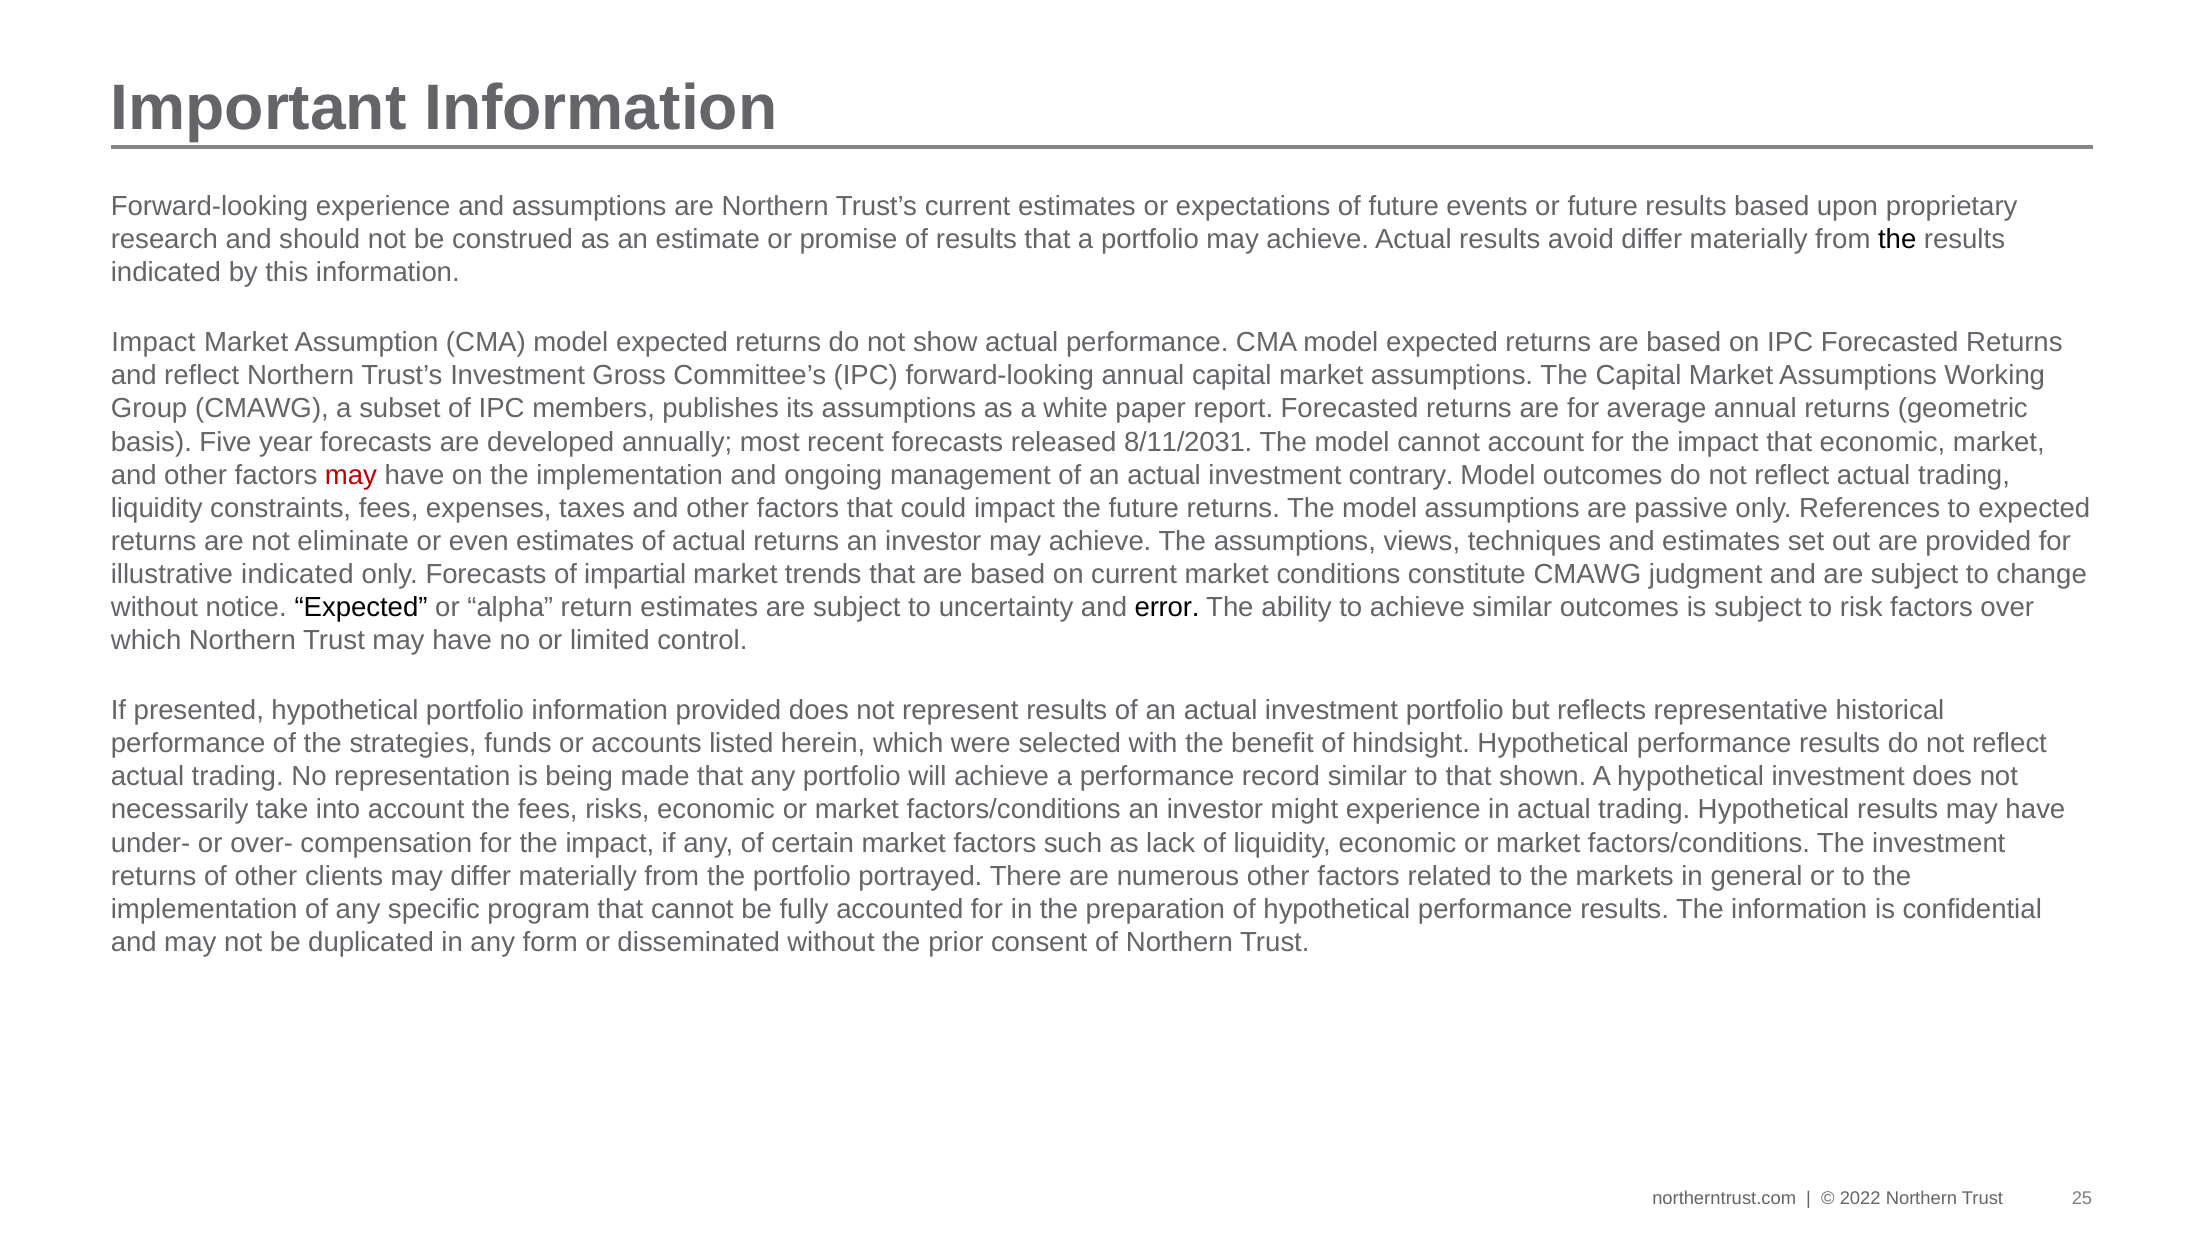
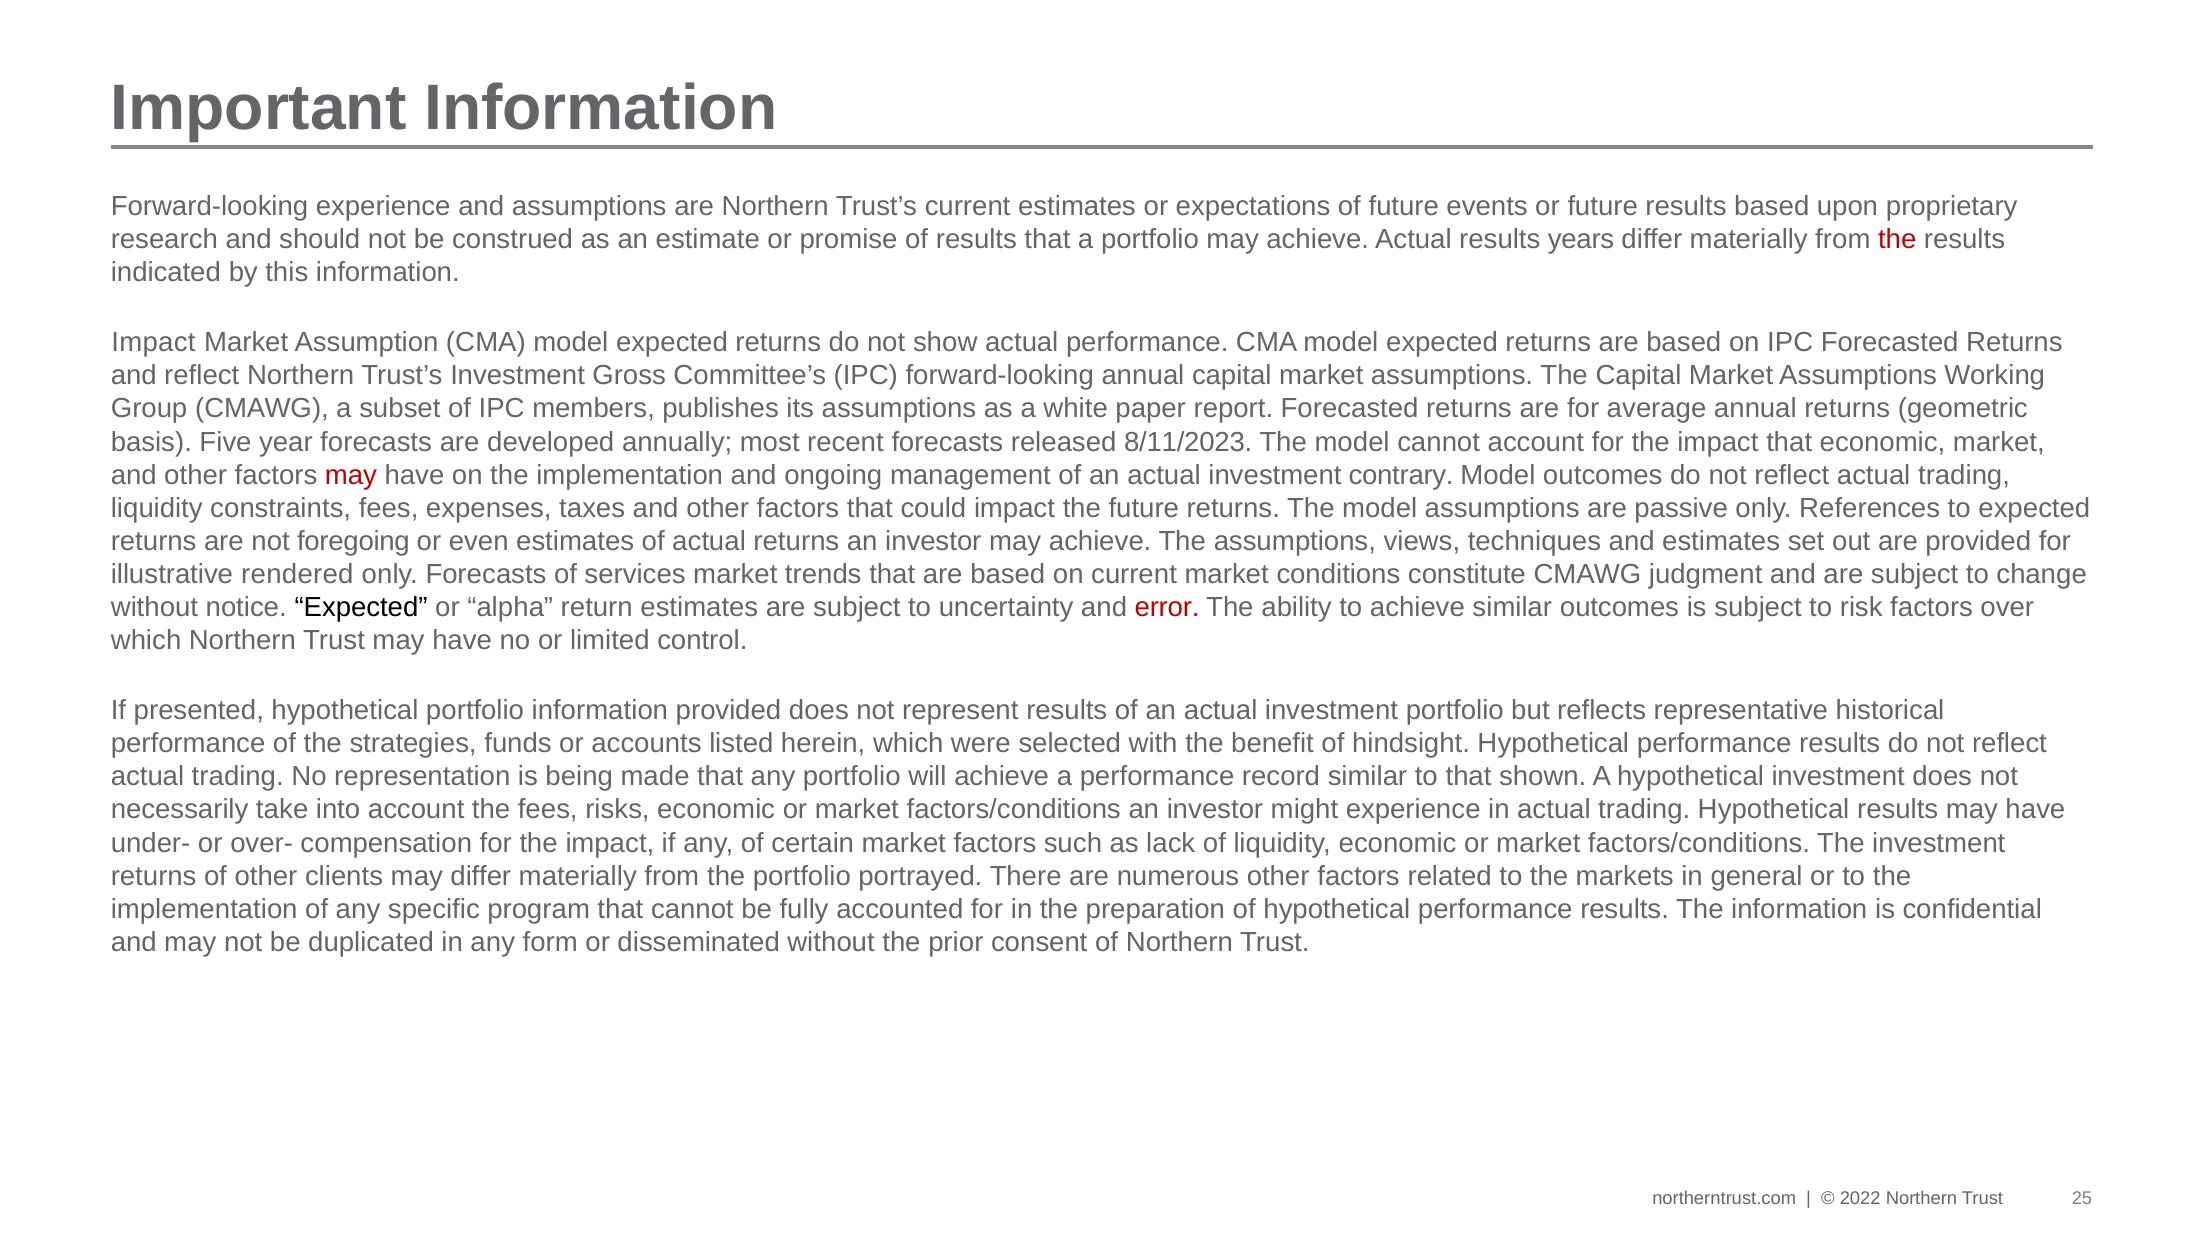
avoid: avoid -> years
the at (1897, 240) colour: black -> red
8/11/2031: 8/11/2031 -> 8/11/2023
eliminate: eliminate -> foregoing
illustrative indicated: indicated -> rendered
impartial: impartial -> services
error colour: black -> red
